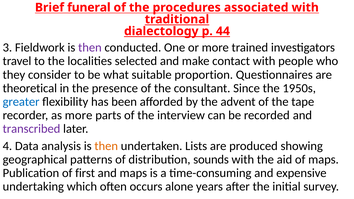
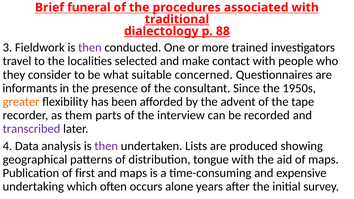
44: 44 -> 88
proportion: proportion -> concerned
theoretical: theoretical -> informants
greater colour: blue -> orange
as more: more -> them
then at (106, 146) colour: orange -> purple
sounds: sounds -> tongue
